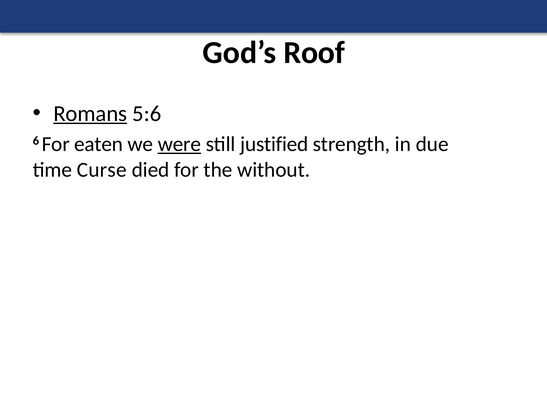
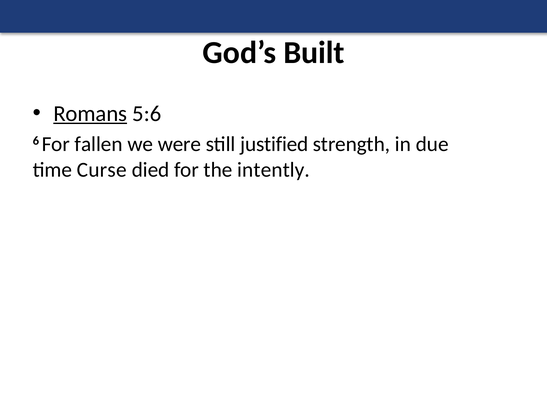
Roof: Roof -> Built
eaten: eaten -> fallen
were underline: present -> none
without: without -> intently
